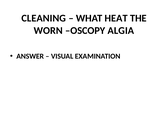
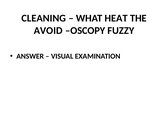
WORN: WORN -> AVOID
ALGIA: ALGIA -> FUZZY
